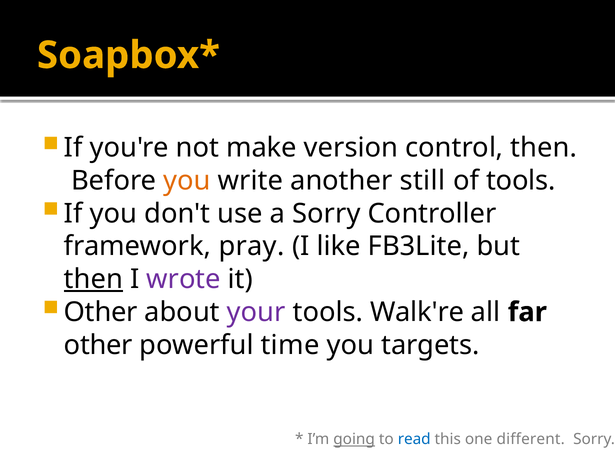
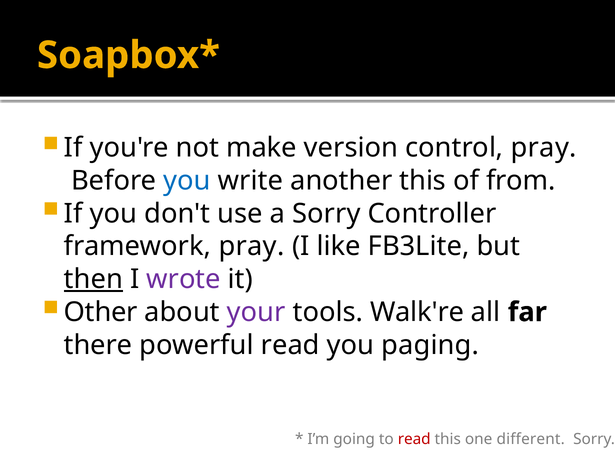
control then: then -> pray
you at (187, 180) colour: orange -> blue
another still: still -> this
of tools: tools -> from
other at (98, 344): other -> there
powerful time: time -> read
targets: targets -> paging
going underline: present -> none
read at (414, 439) colour: blue -> red
